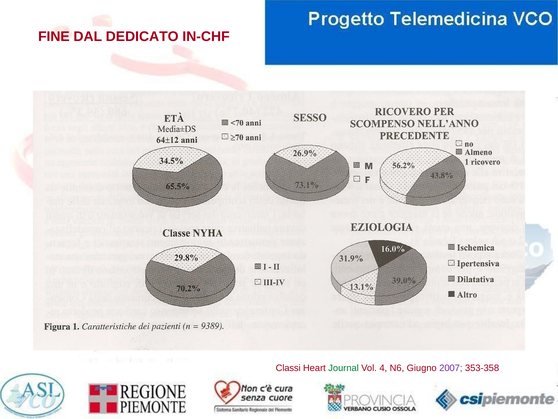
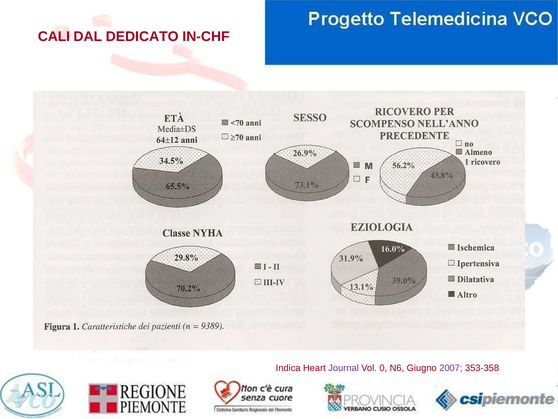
FINE: FINE -> CALI
Classi: Classi -> Indica
Journal colour: green -> purple
4: 4 -> 0
